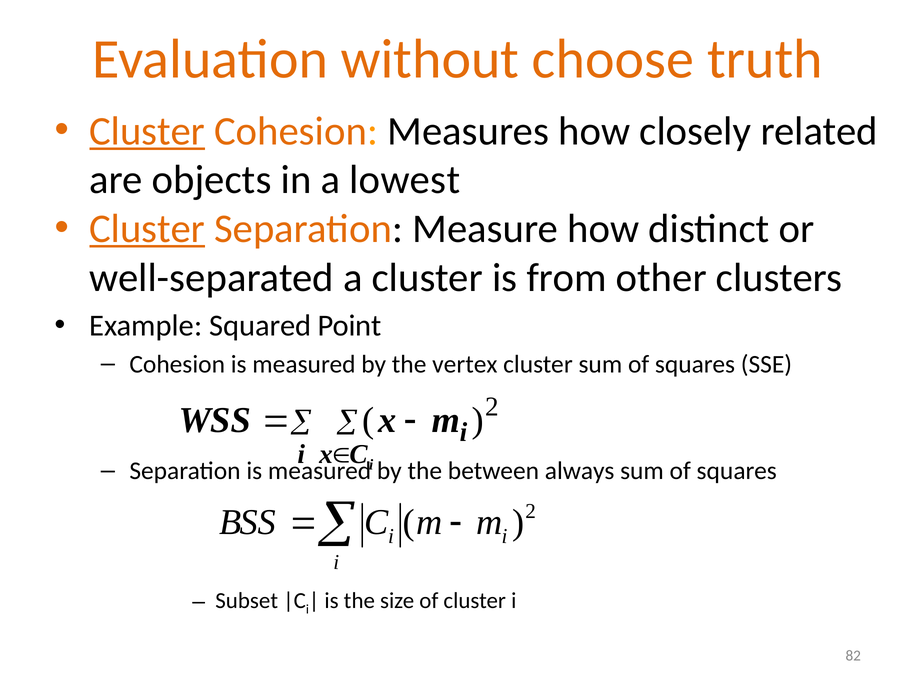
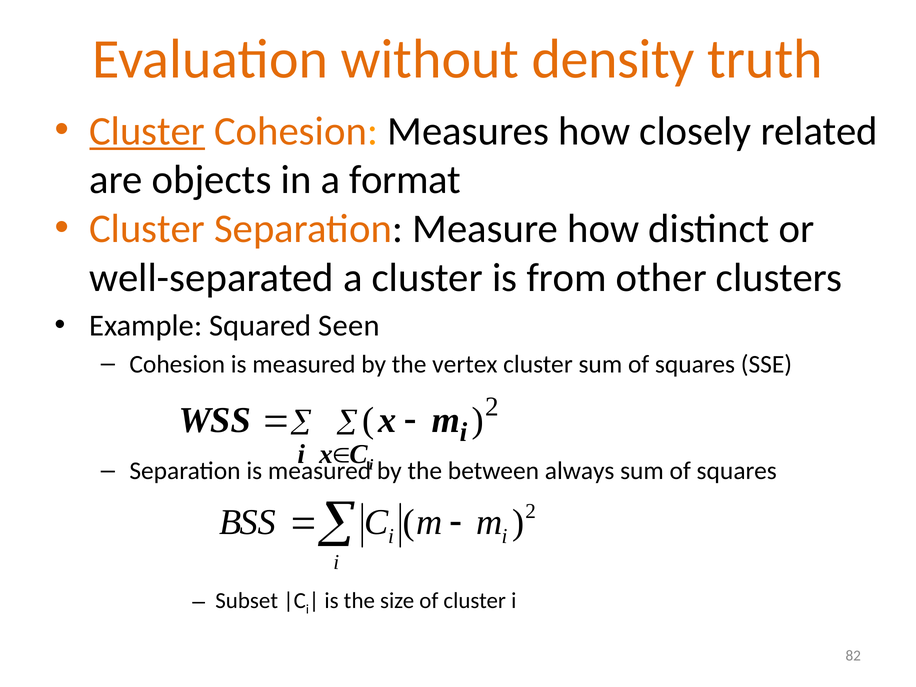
choose: choose -> density
lowest: lowest -> format
Cluster at (147, 229) underline: present -> none
Point: Point -> Seen
